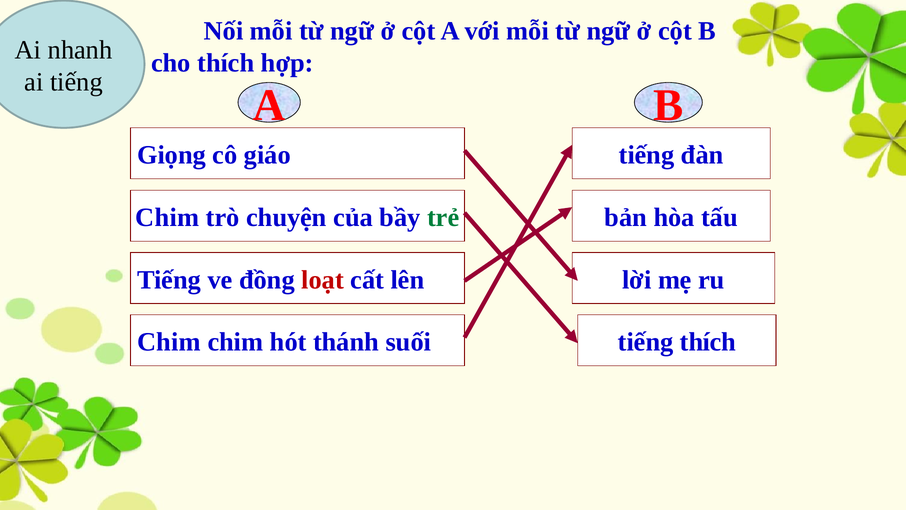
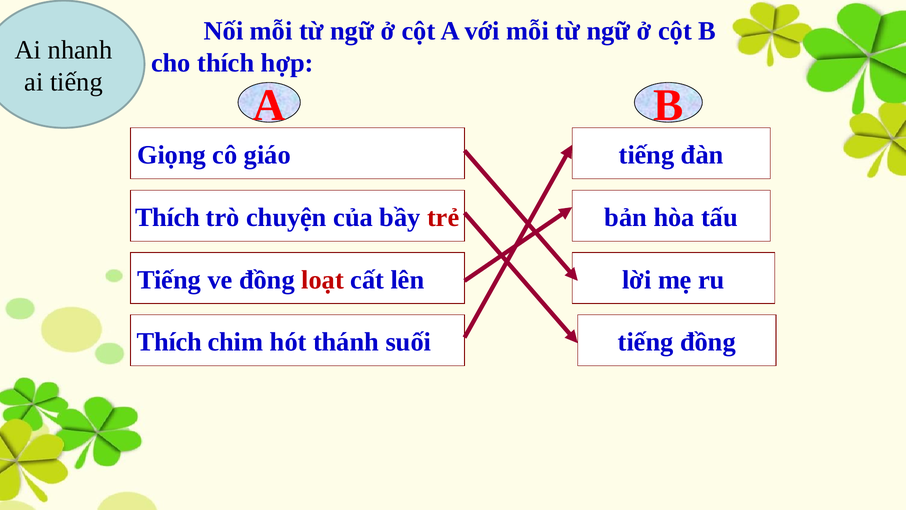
Chim at (167, 217): Chim -> Thích
trẻ colour: green -> red
Chim at (169, 342): Chim -> Thích
tiếng thích: thích -> đồng
